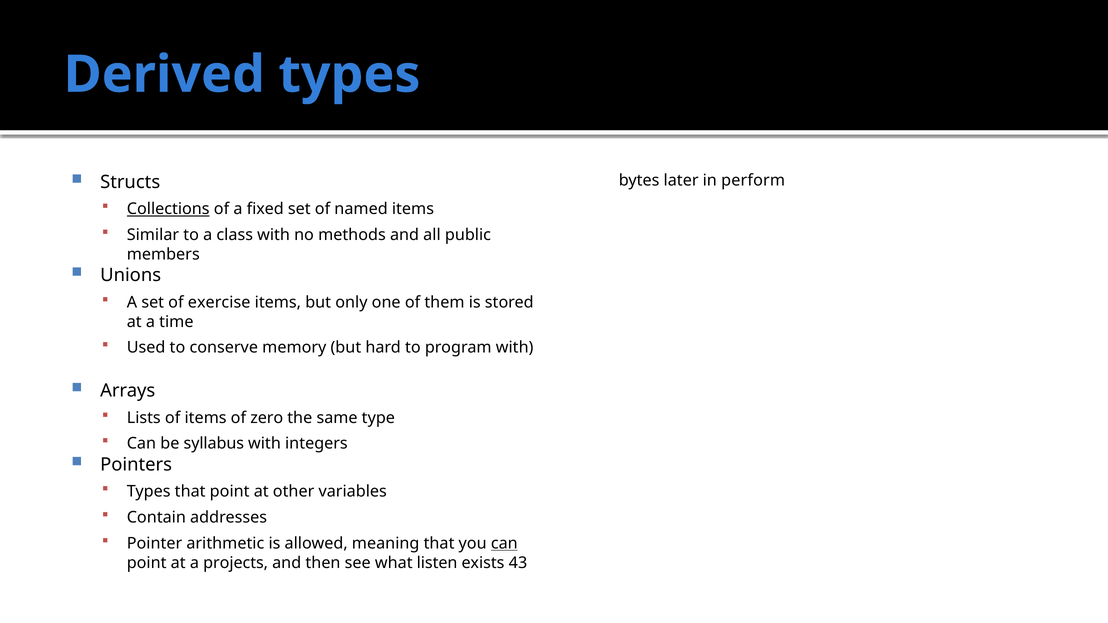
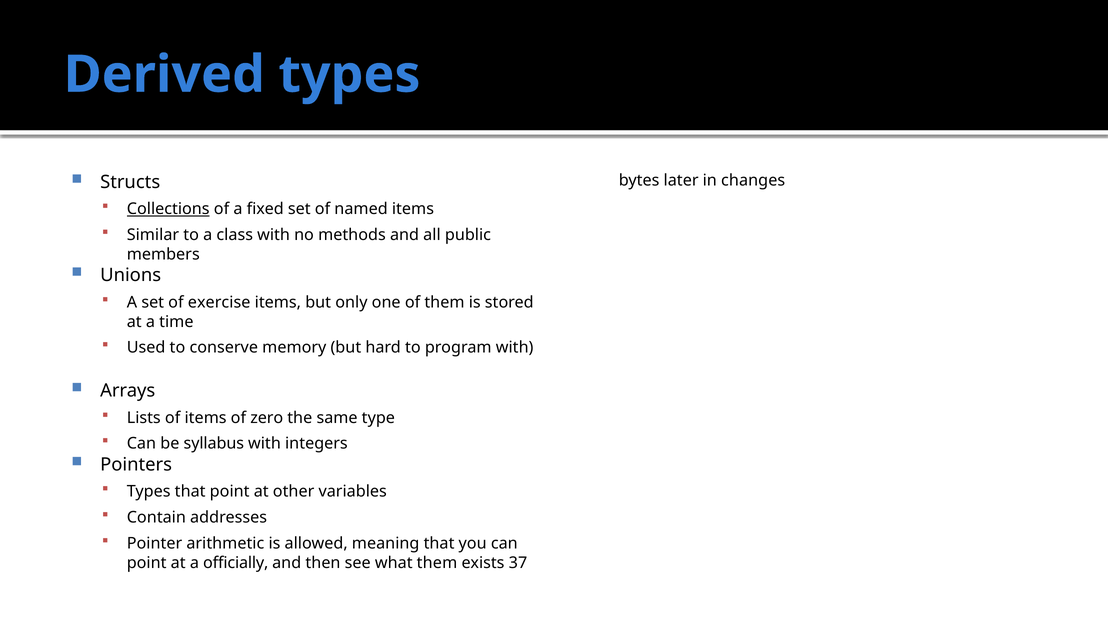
perform: perform -> changes
can at (504, 544) underline: present -> none
projects: projects -> officially
what listen: listen -> them
43: 43 -> 37
